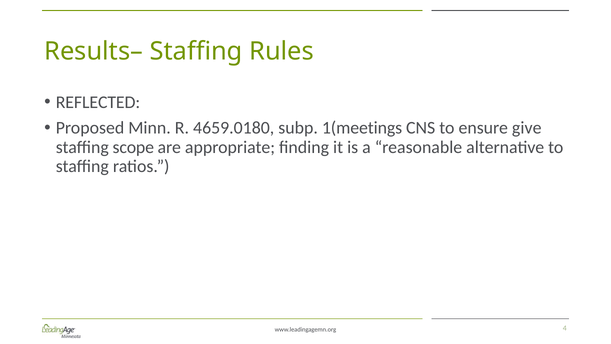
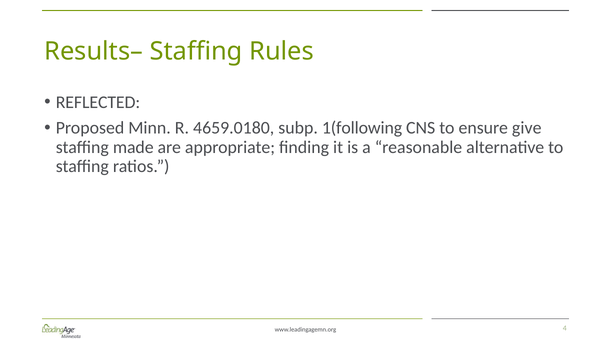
1(meetings: 1(meetings -> 1(following
scope: scope -> made
